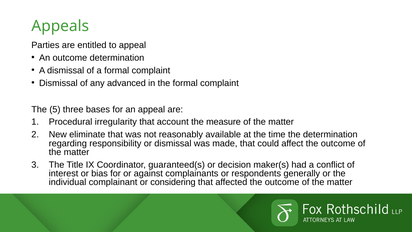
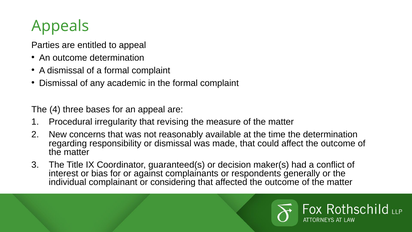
advanced: advanced -> academic
5: 5 -> 4
account: account -> revising
eliminate: eliminate -> concerns
